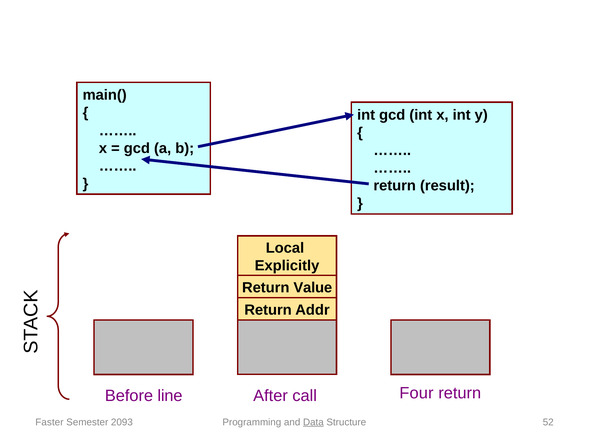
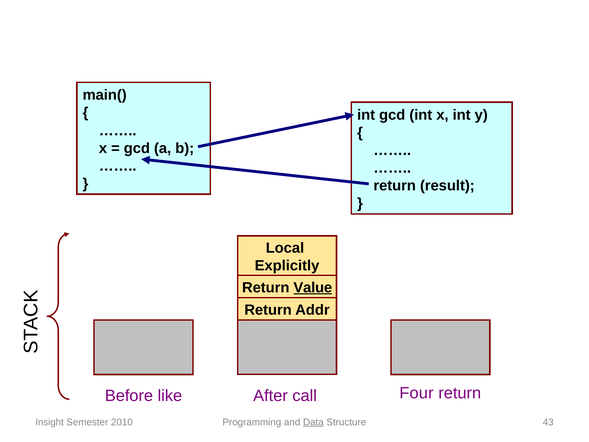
Value underline: none -> present
line: line -> like
Faster: Faster -> Insight
2093: 2093 -> 2010
52: 52 -> 43
